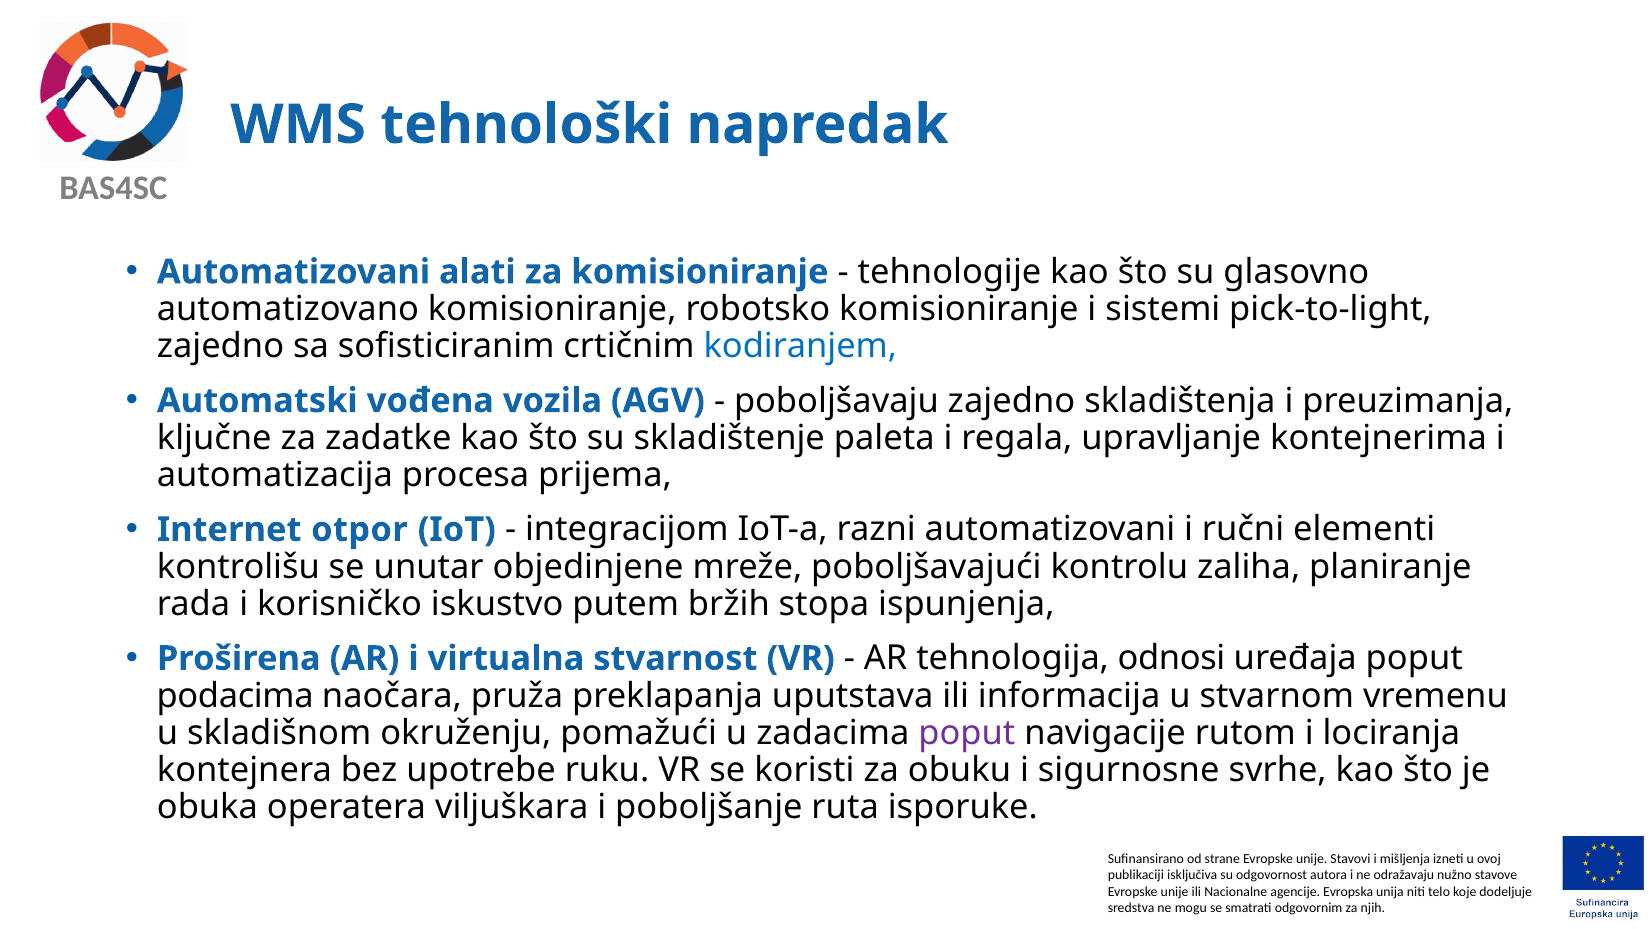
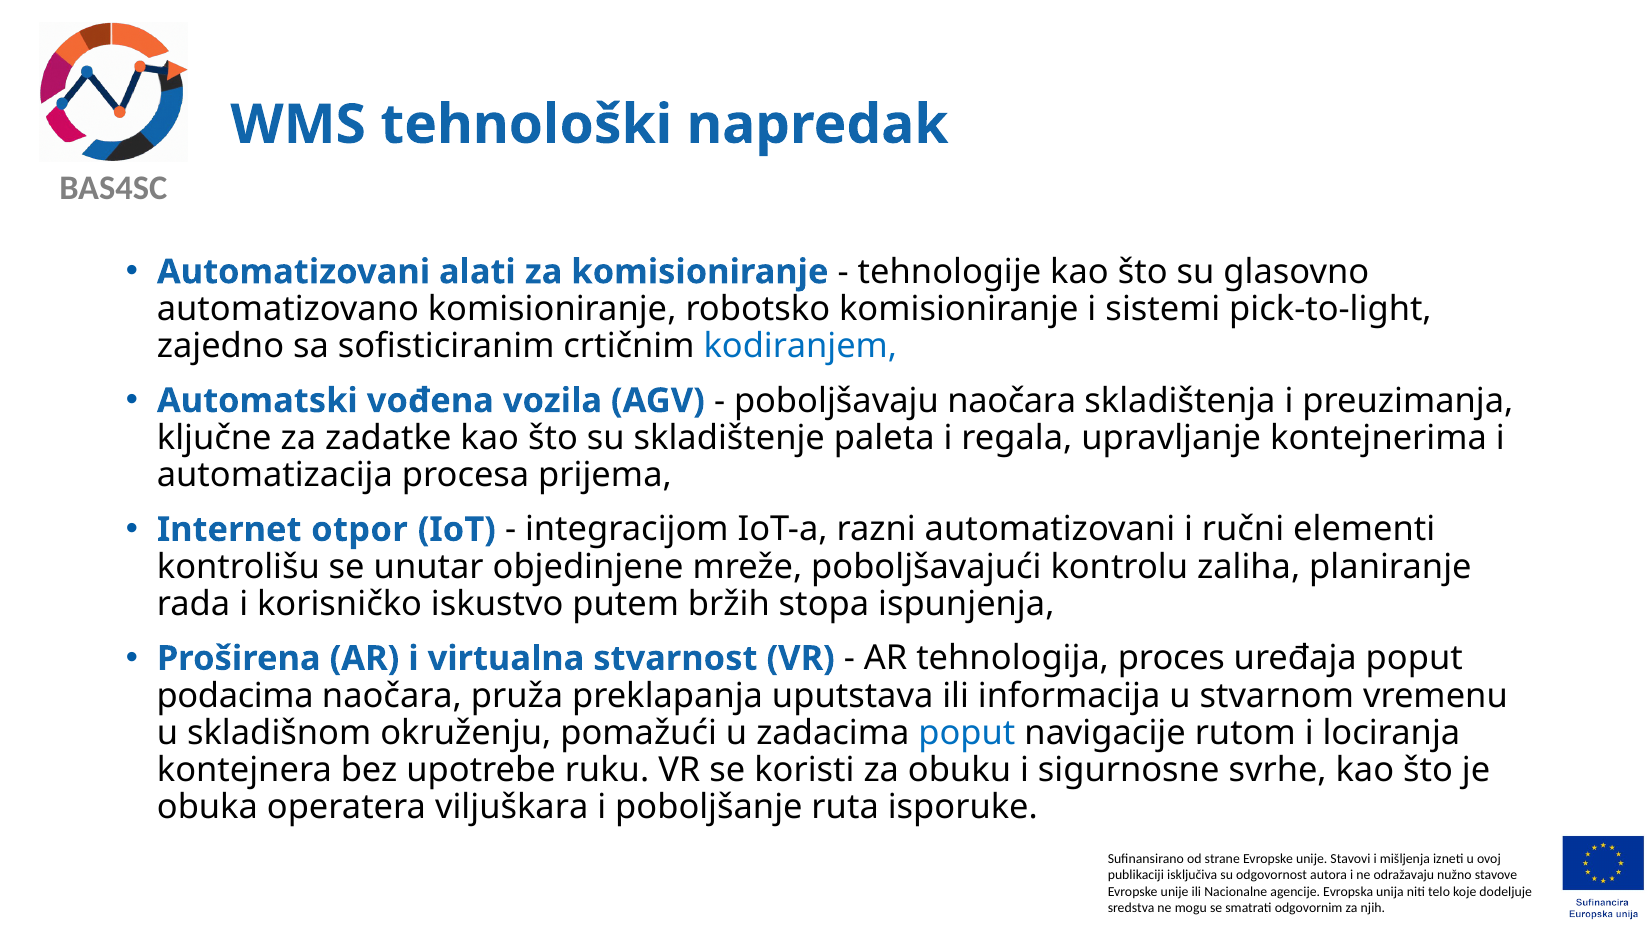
poboljšavaju zajedno: zajedno -> naočara
odnosi: odnosi -> proces
poput at (967, 733) colour: purple -> blue
